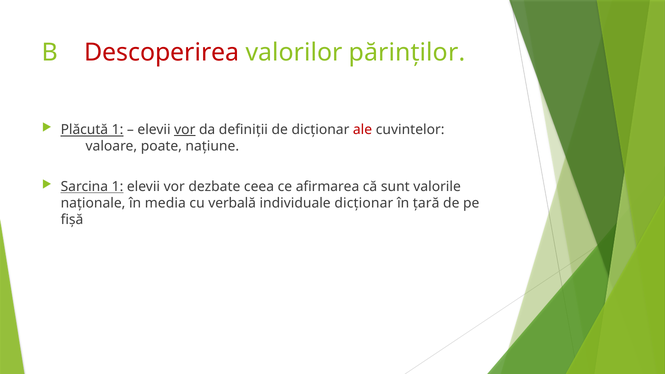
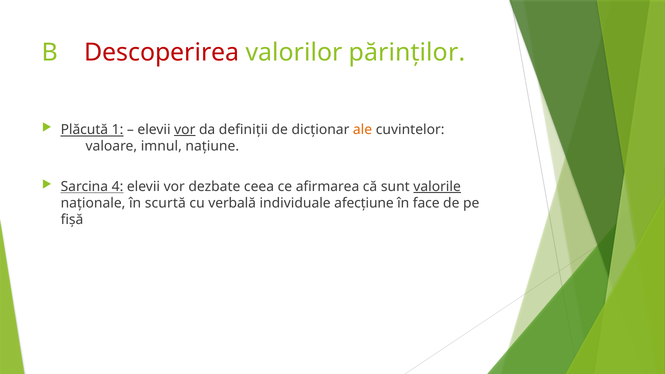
ale colour: red -> orange
poate: poate -> imnul
Sarcina 1: 1 -> 4
valorile underline: none -> present
media: media -> scurtă
individuale dicţionar: dicţionar -> afecţiune
ţară: ţară -> face
